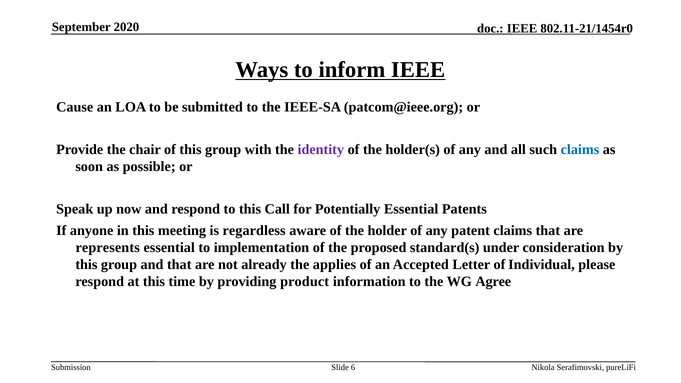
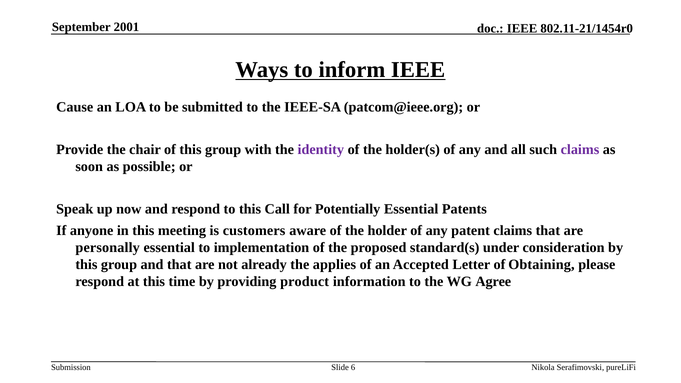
2020: 2020 -> 2001
claims at (580, 150) colour: blue -> purple
regardless: regardless -> customers
represents: represents -> personally
Individual: Individual -> Obtaining
